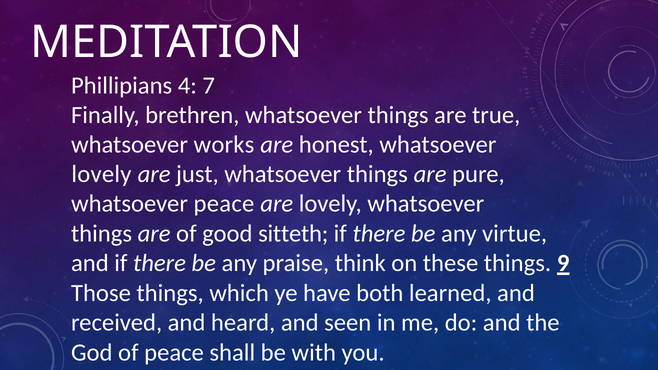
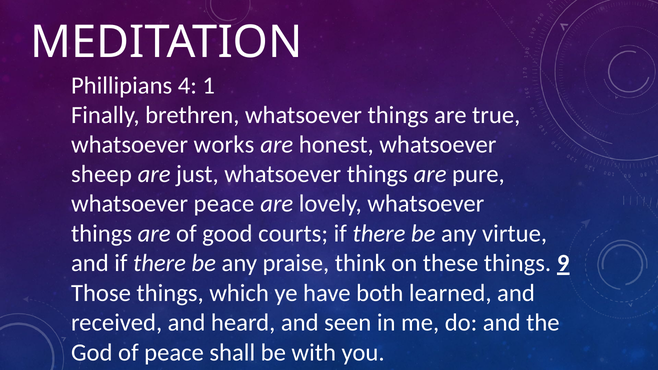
7: 7 -> 1
lovely at (101, 174): lovely -> sheep
sitteth: sitteth -> courts
